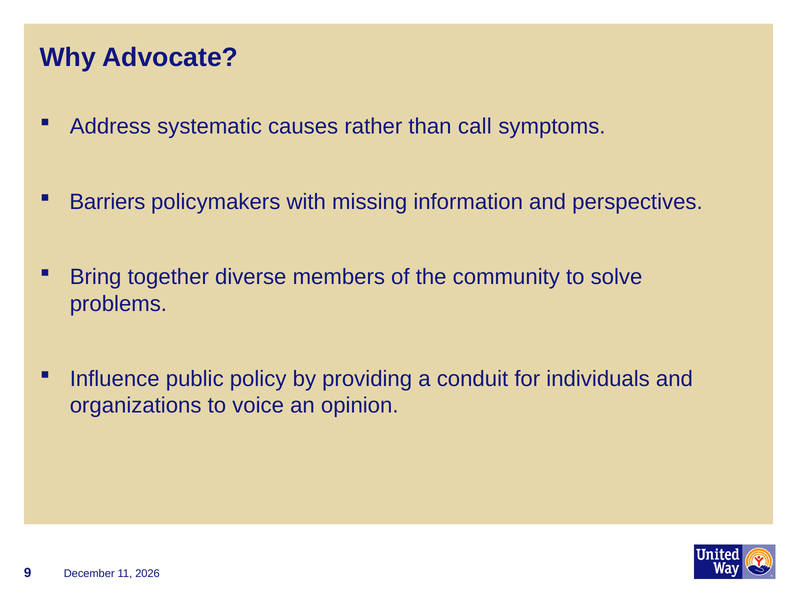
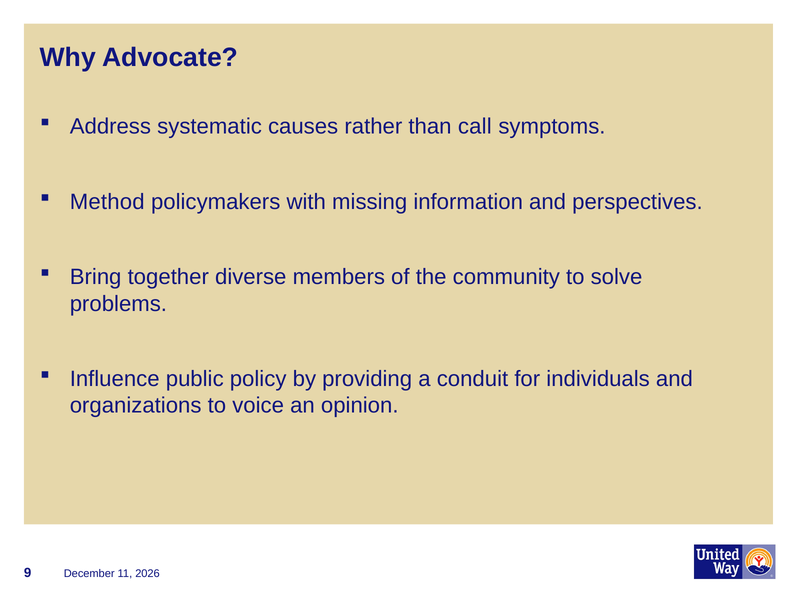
Barriers: Barriers -> Method
